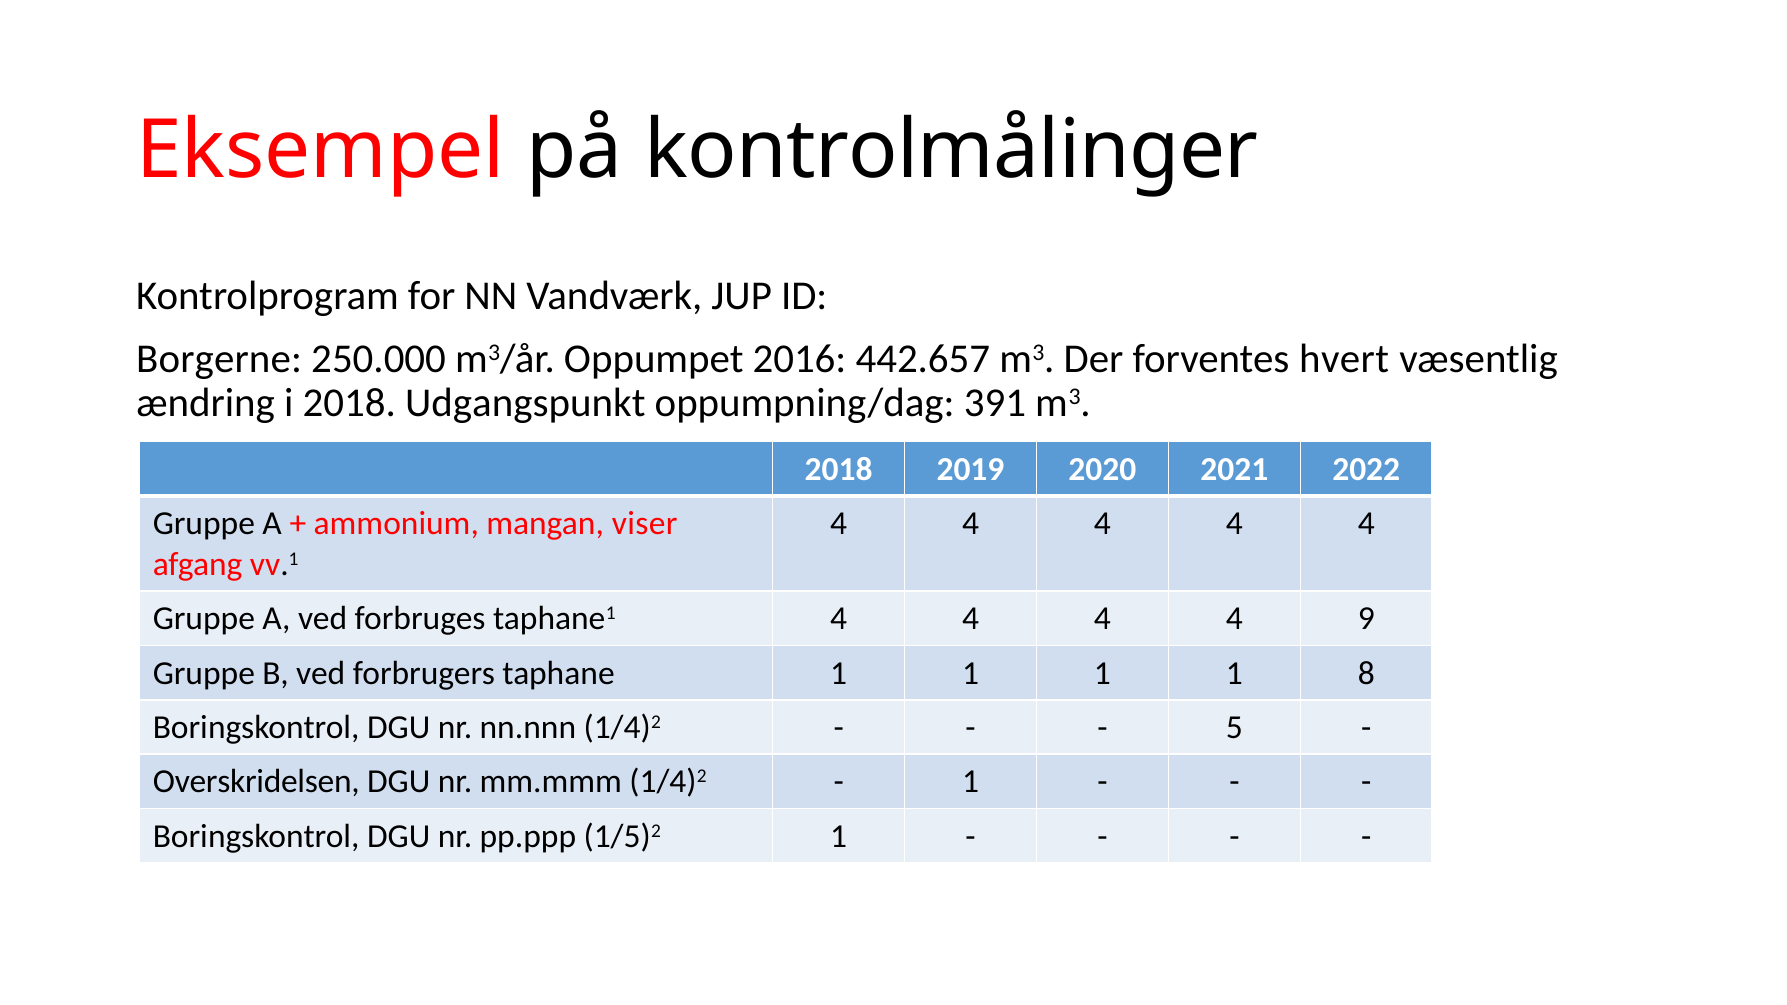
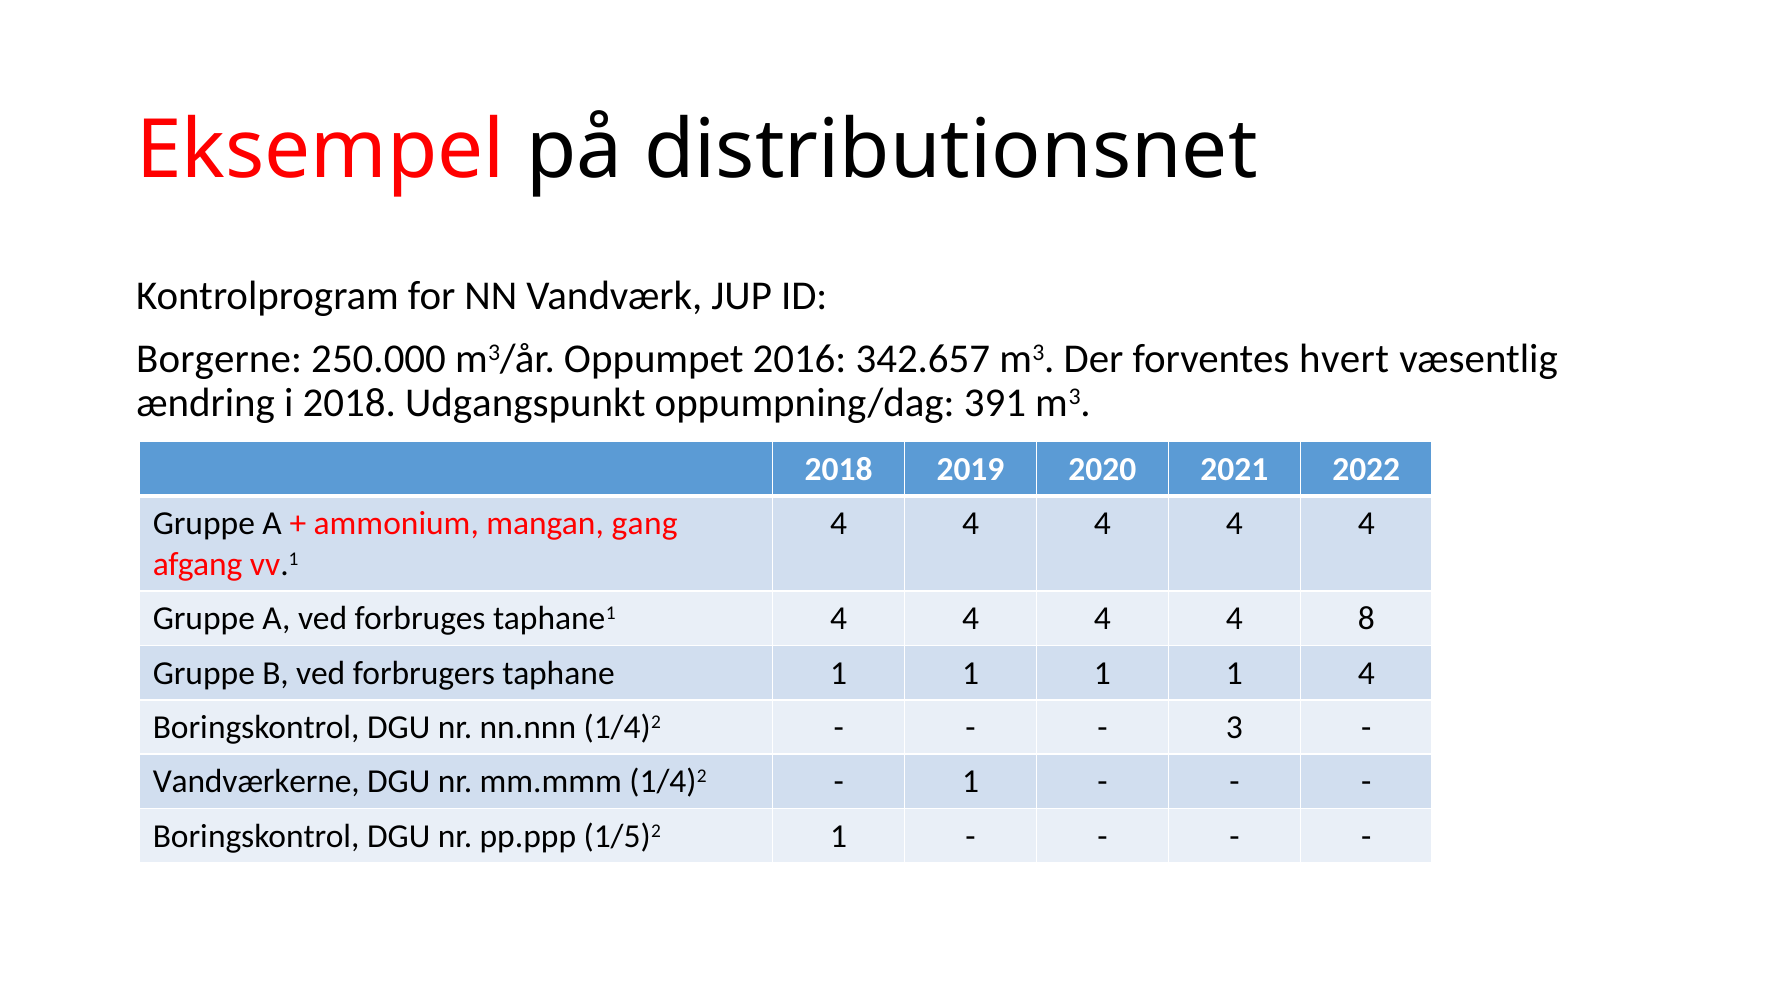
kontrolmålinger: kontrolmålinger -> distributionsnet
442.657: 442.657 -> 342.657
viser: viser -> gang
9: 9 -> 8
1 8: 8 -> 4
5: 5 -> 3
Overskridelsen: Overskridelsen -> Vandværkerne
